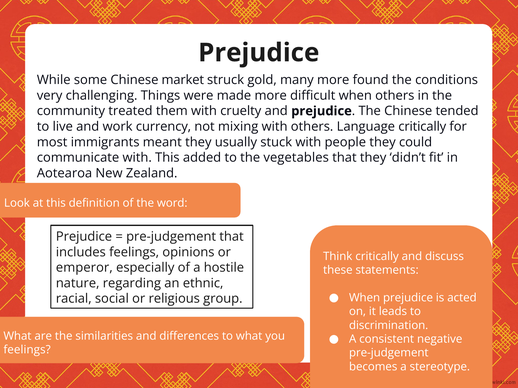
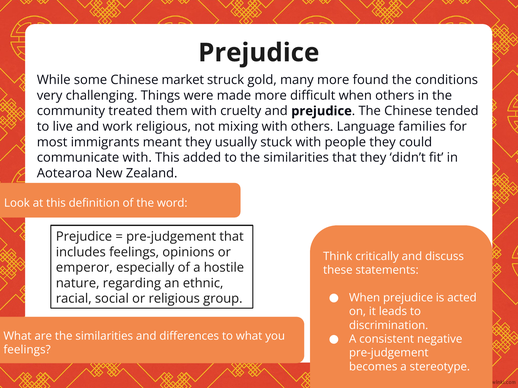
work currency: currency -> religious
Language critically: critically -> families
to the vegetables: vegetables -> similarities
